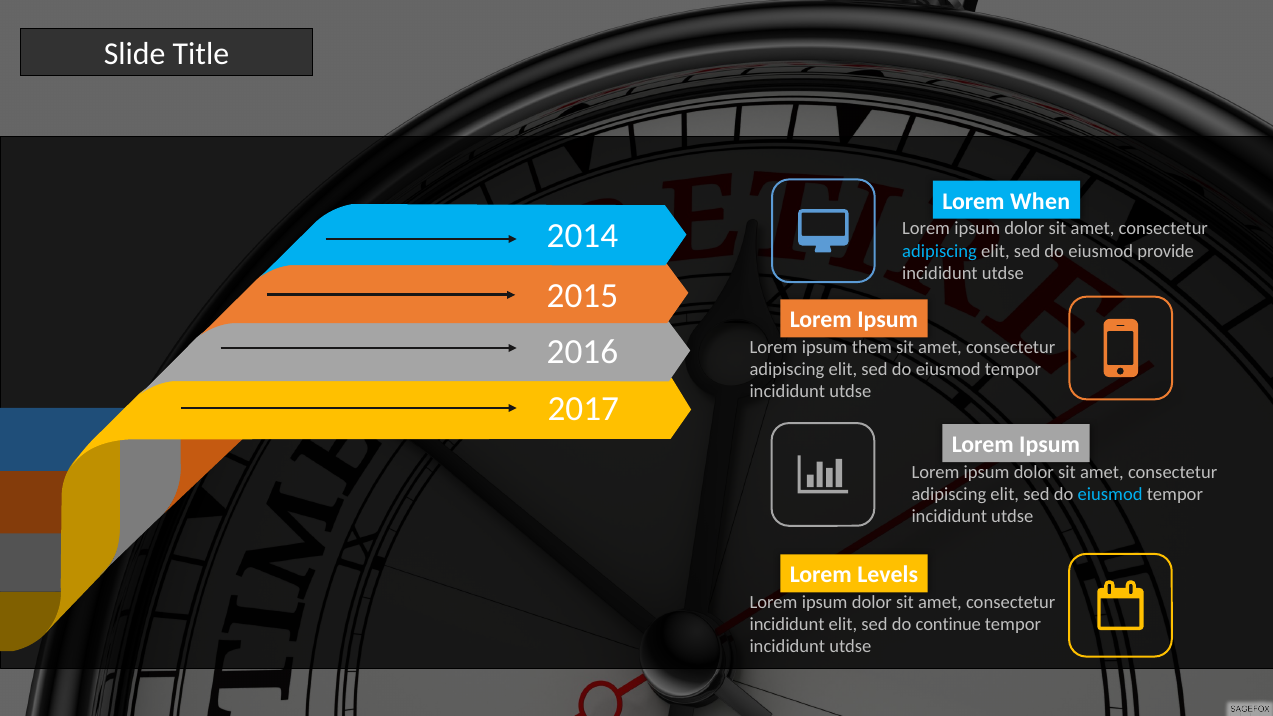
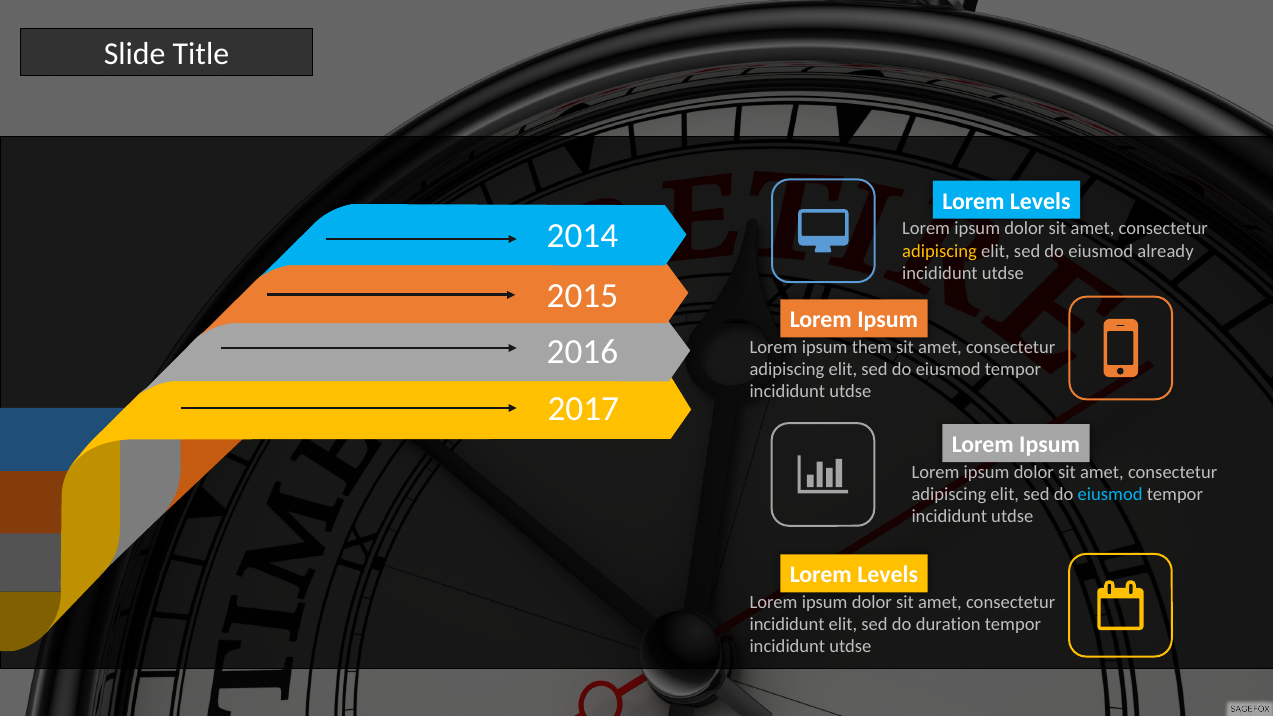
When at (1040, 201): When -> Levels
adipiscing at (940, 251) colour: light blue -> yellow
provide: provide -> already
continue: continue -> duration
